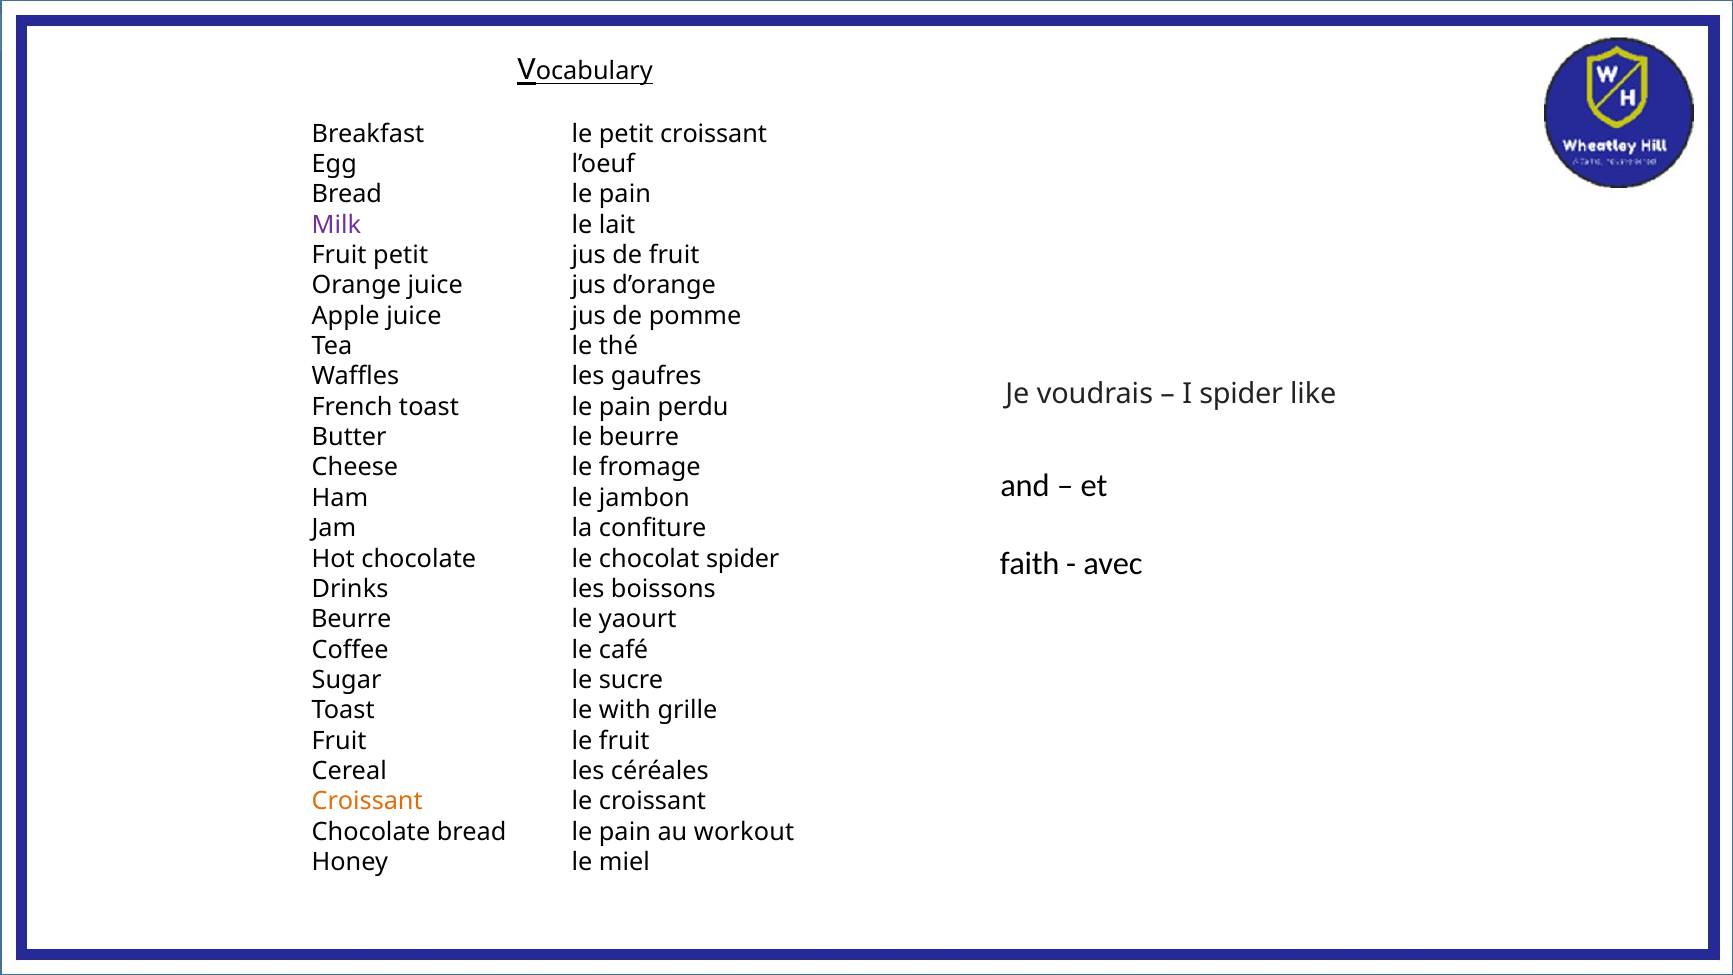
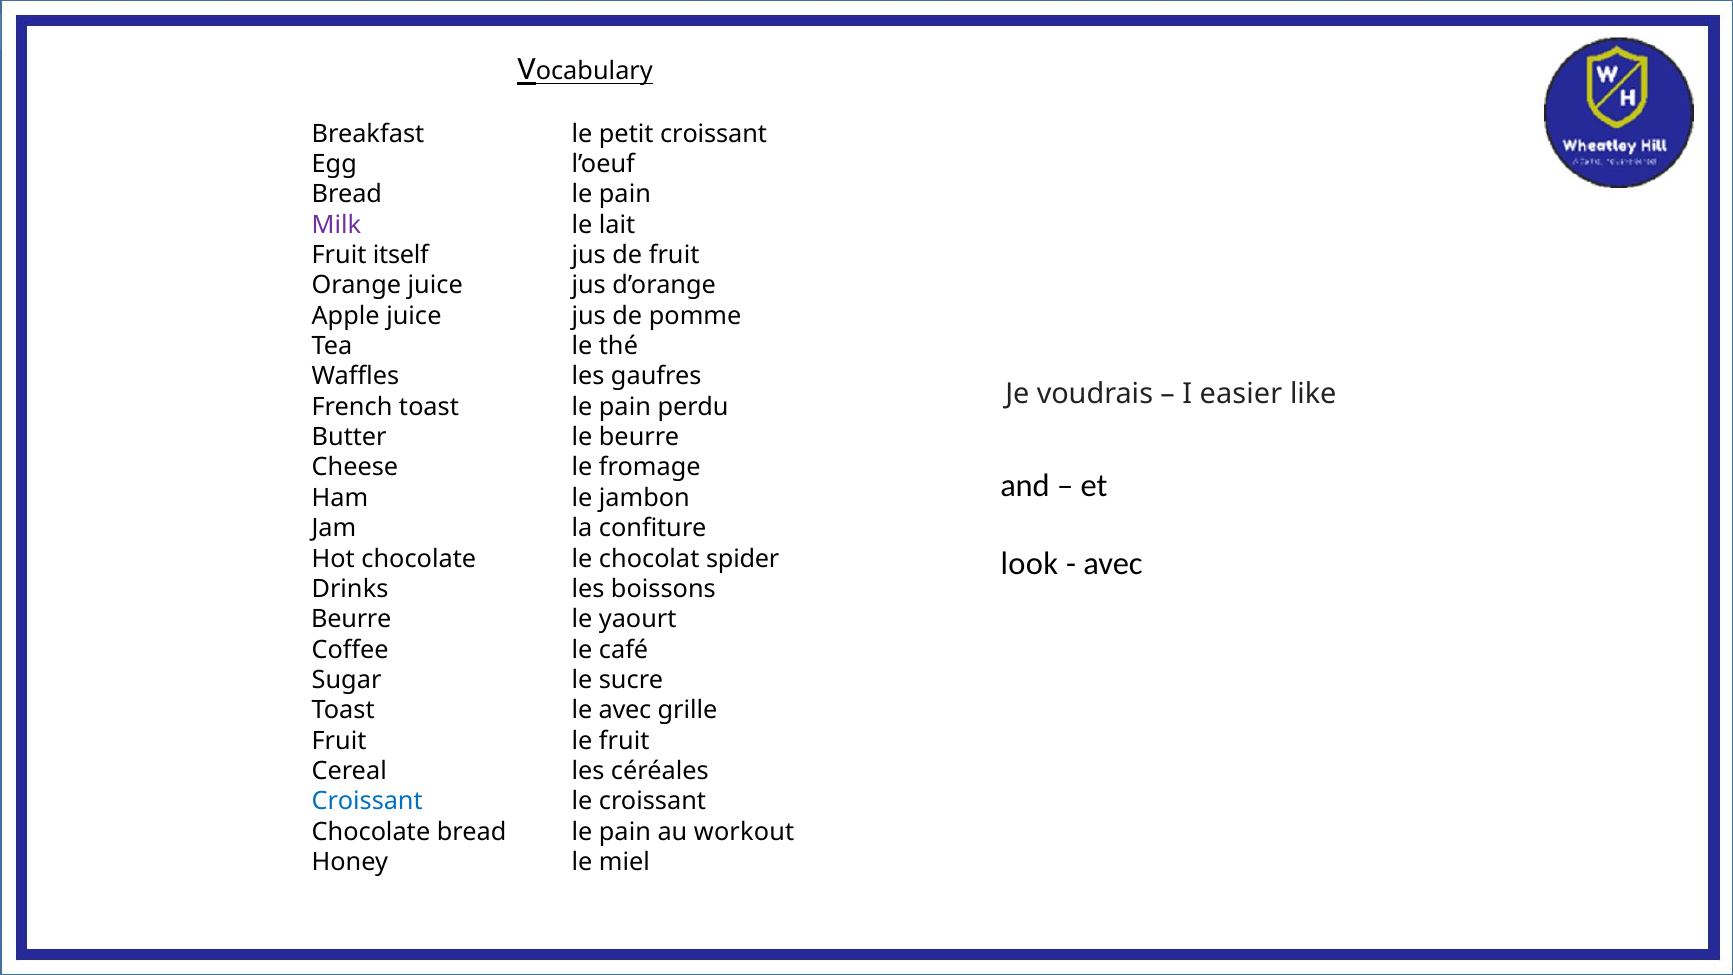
Fruit petit: petit -> itself
I spider: spider -> easier
faith: faith -> look
le with: with -> avec
Croissant at (367, 801) colour: orange -> blue
